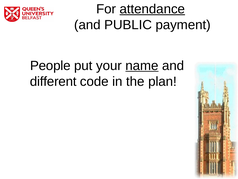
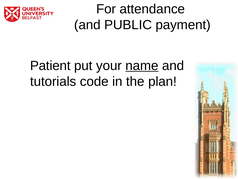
attendance underline: present -> none
People: People -> Patient
different: different -> tutorials
